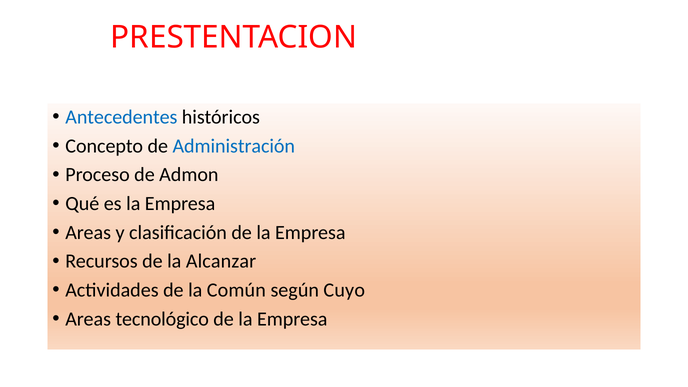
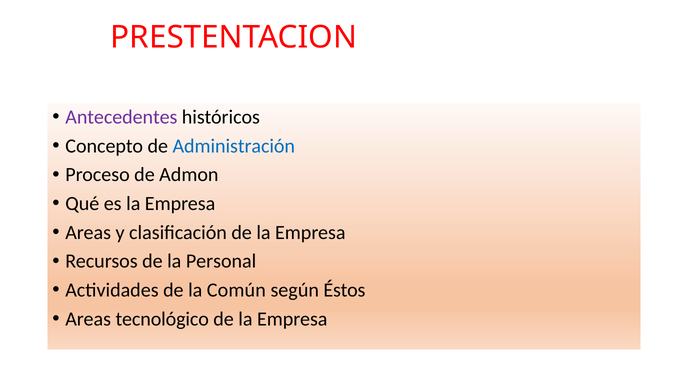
Antecedentes colour: blue -> purple
Alcanzar: Alcanzar -> Personal
Cuyo: Cuyo -> Éstos
